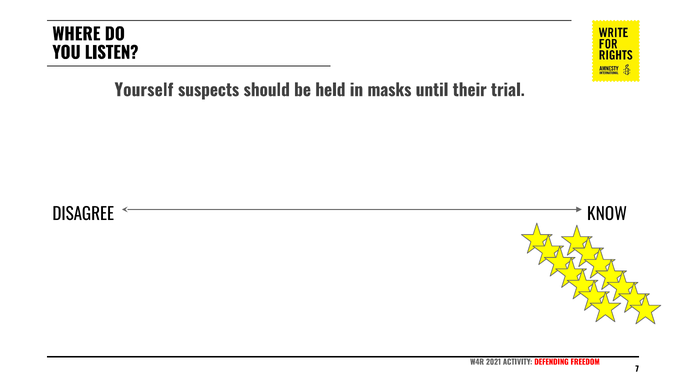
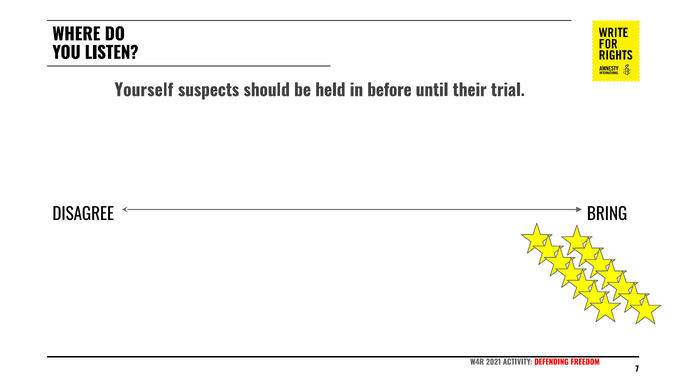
masks: masks -> before
KNOW: KNOW -> BRING
